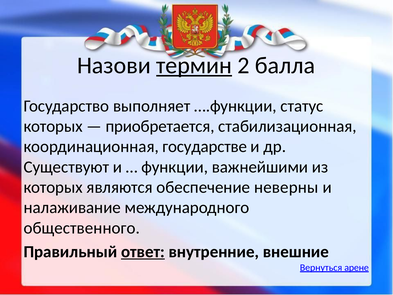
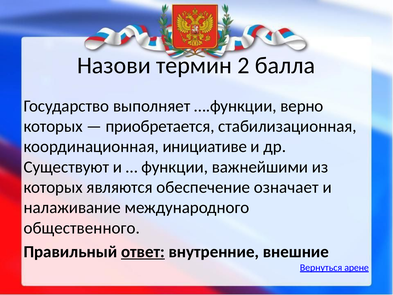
термин underline: present -> none
статус: статус -> верно
государстве: государстве -> инициативе
неверны: неверны -> означает
